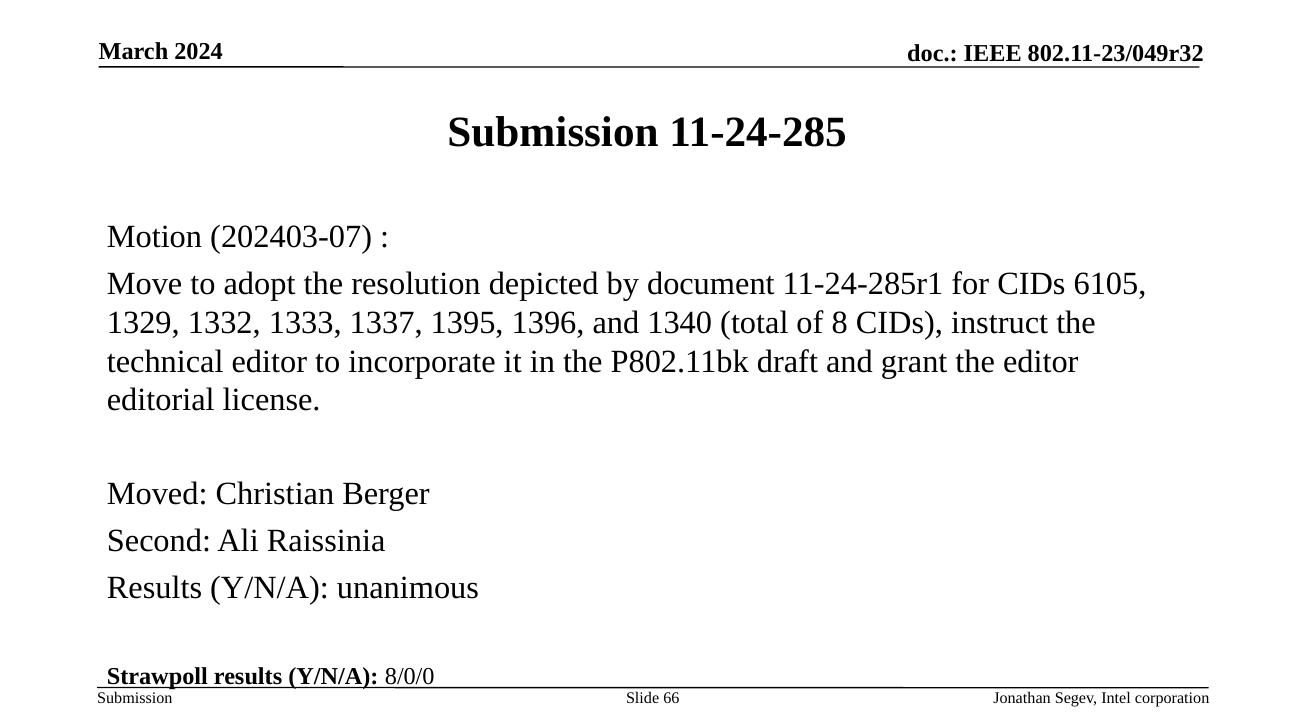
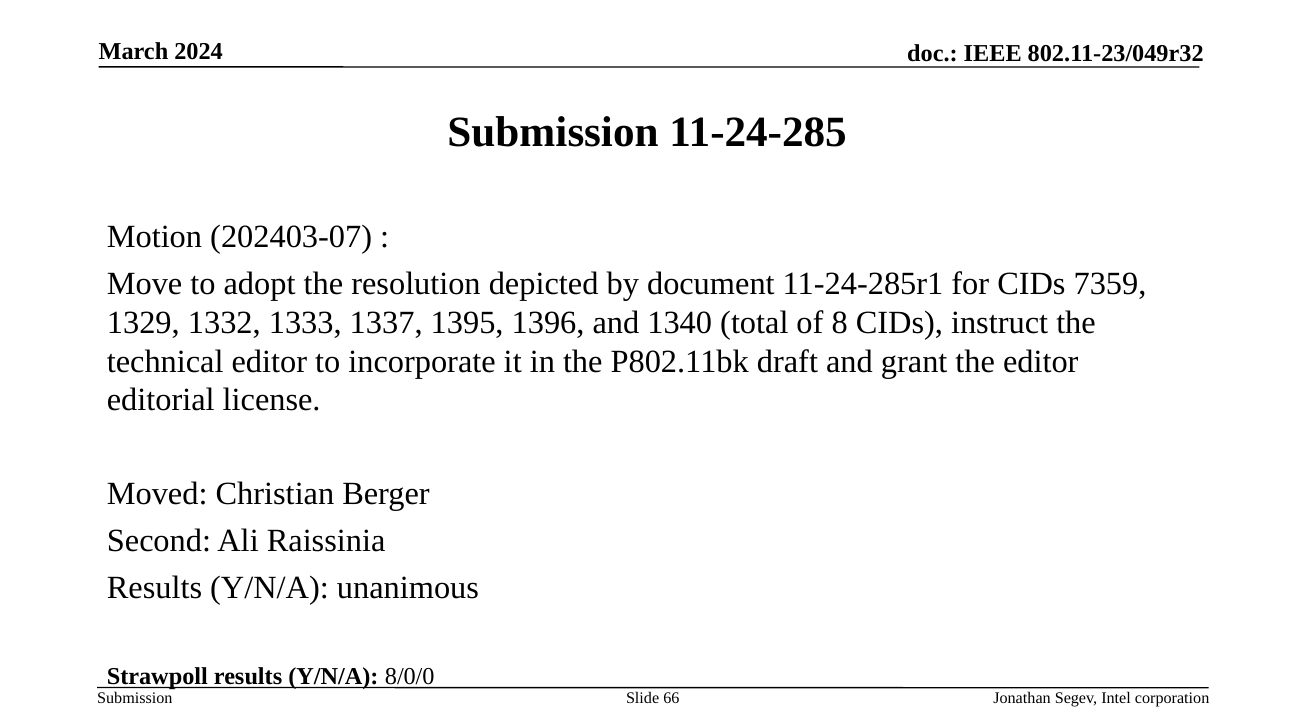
6105: 6105 -> 7359
